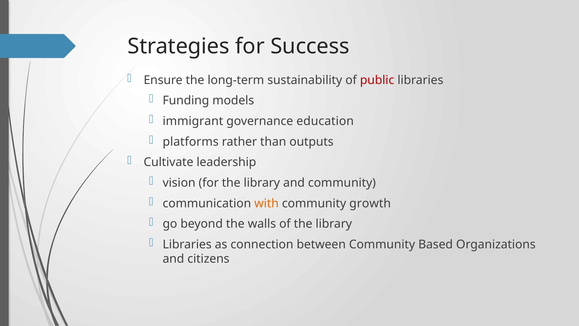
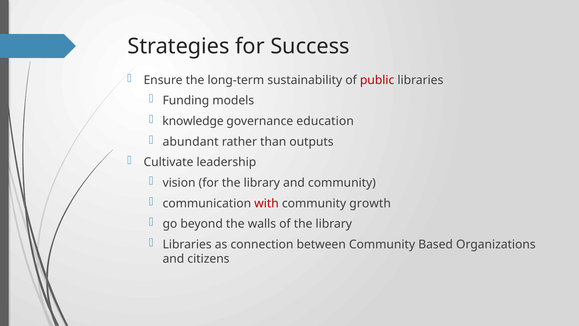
immigrant: immigrant -> knowledge
platforms: platforms -> abundant
with colour: orange -> red
